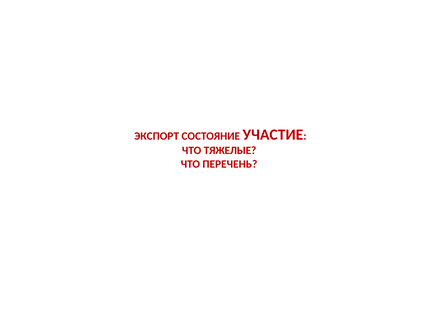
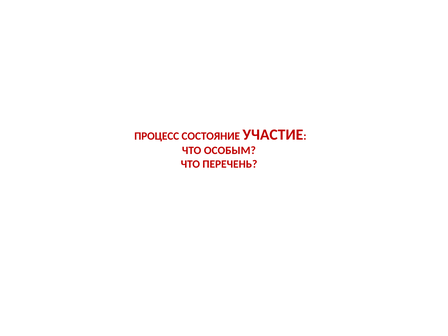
ЭКСПОРТ: ЭКСПОРТ -> ПРОЦЕСС
ТЯЖЕЛЫЕ: ТЯЖЕЛЫЕ -> ОСОБЫМ
